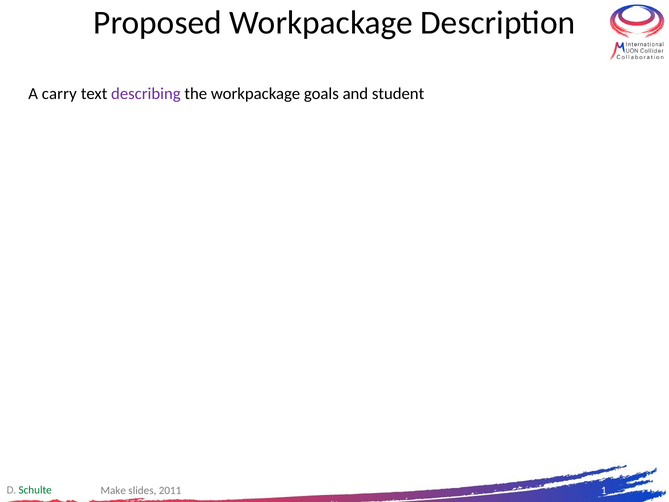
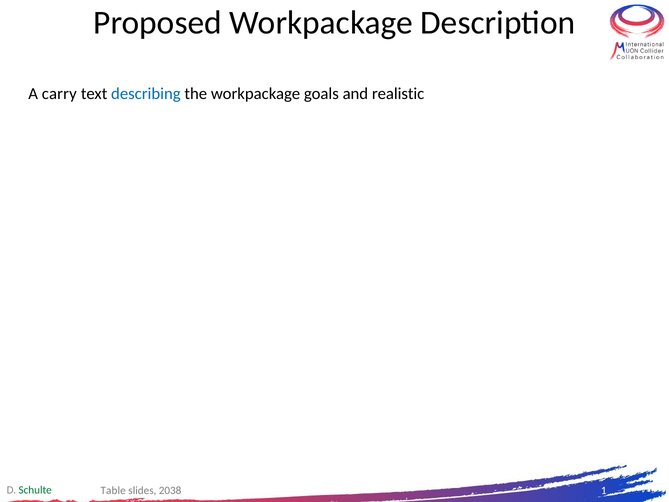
describing colour: purple -> blue
student: student -> realistic
Make: Make -> Table
2011: 2011 -> 2038
